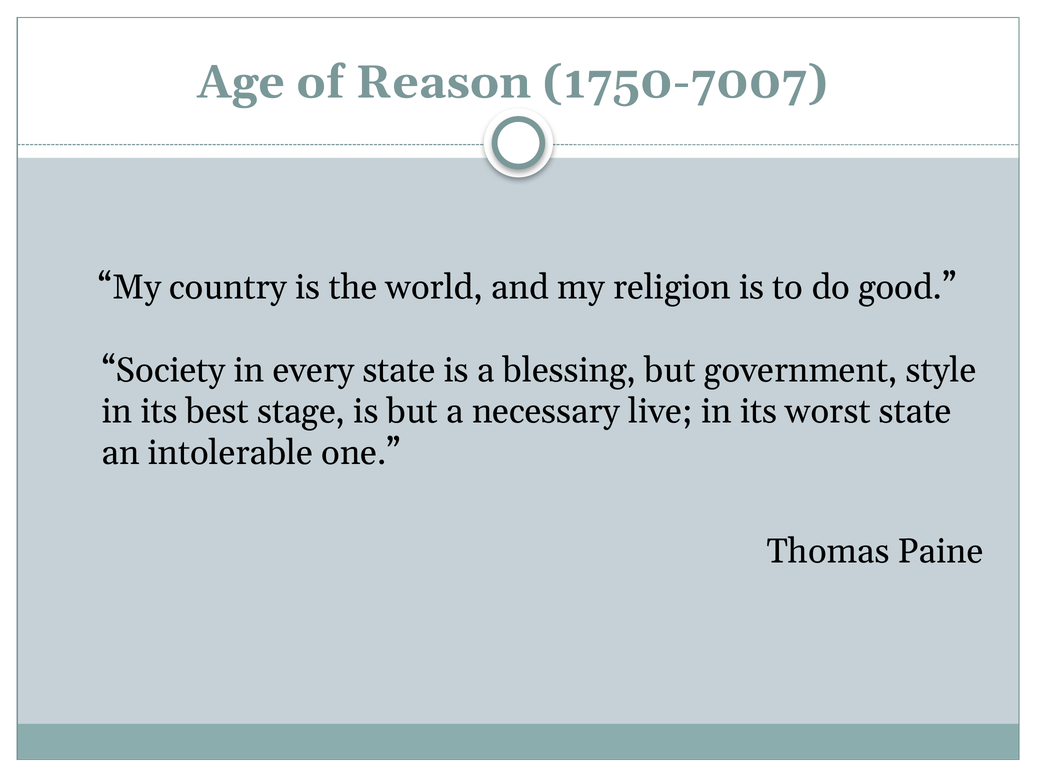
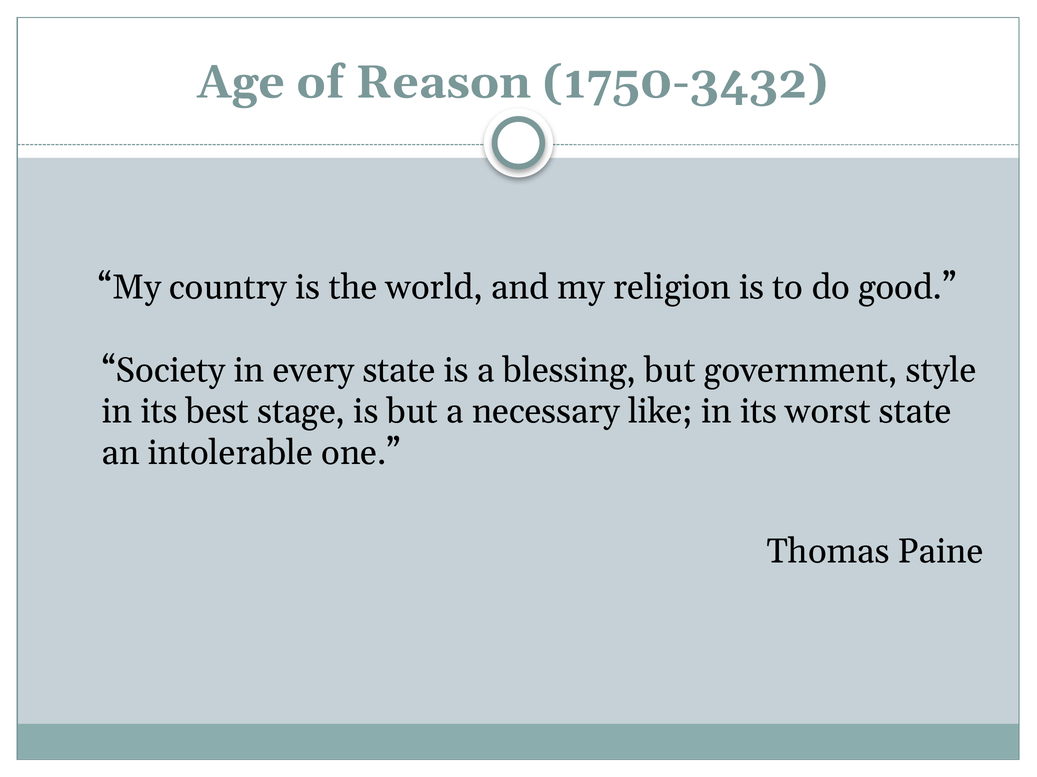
1750-7007: 1750-7007 -> 1750-3432
live: live -> like
